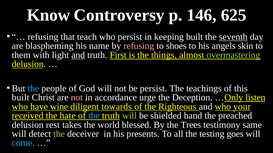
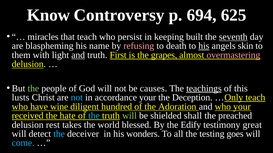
146: 146 -> 694
refusing at (43, 37): refusing -> miracles
shoes: shoes -> death
his at (204, 46) underline: none -> present
things: things -> grapes
overmastering colour: light green -> pink
the at (33, 89) colour: light blue -> light green
be persist: persist -> causes
teachings underline: none -> present
built at (21, 98): built -> lusts
not at (77, 98) colour: pink -> light blue
accordance urge: urge -> your
…Only listen: listen -> teach
towards: towards -> hundred
Righteous: Righteous -> Adoration
hand: hand -> shall
Trees: Trees -> Edify
same: same -> great
the at (59, 134) colour: light green -> light blue
presents: presents -> wonders
